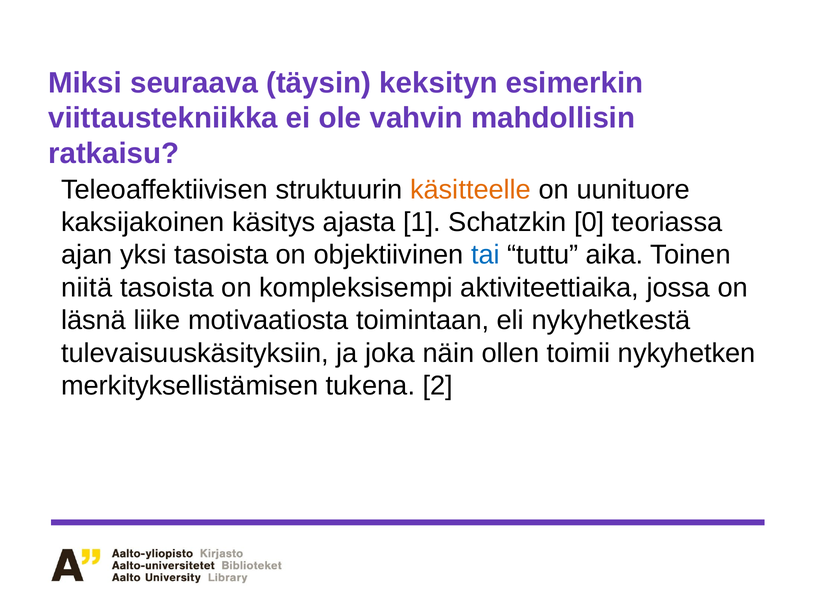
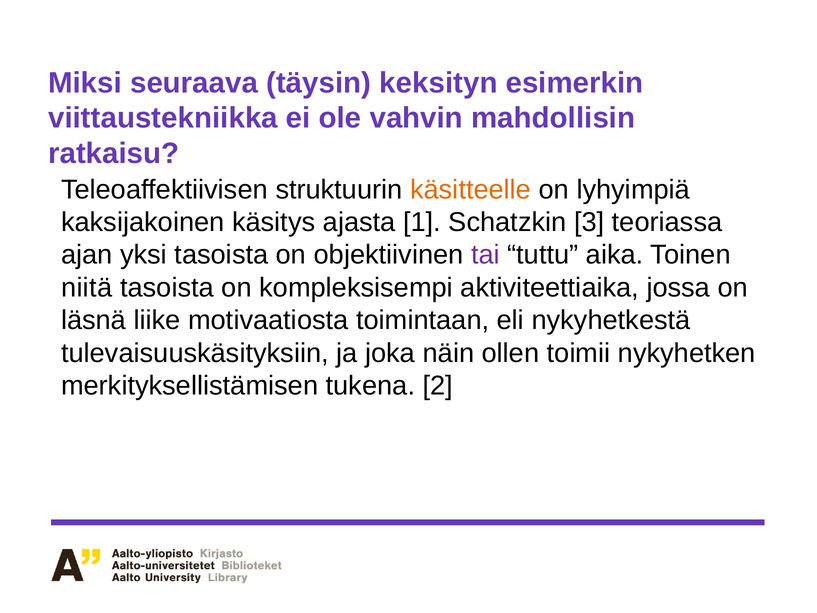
uunituore: uunituore -> lyhyimpiä
0: 0 -> 3
tai colour: blue -> purple
